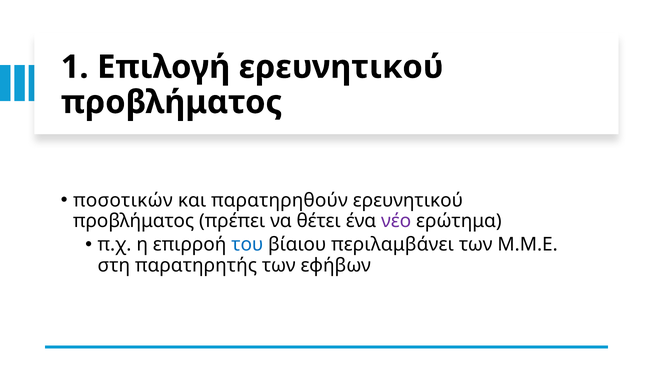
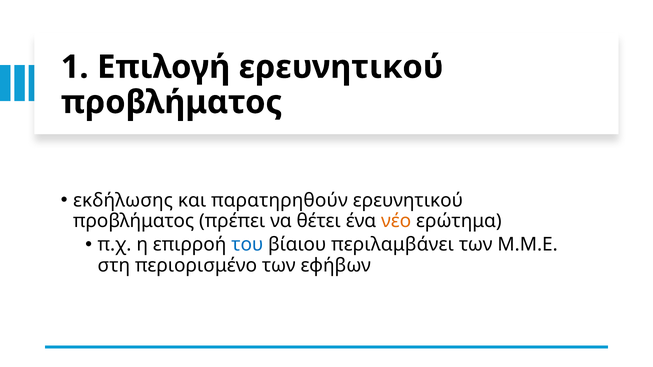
ποσοτικών: ποσοτικών -> εκδήλωσης
νέο colour: purple -> orange
παρατηρητής: παρατηρητής -> περιορισμένο
